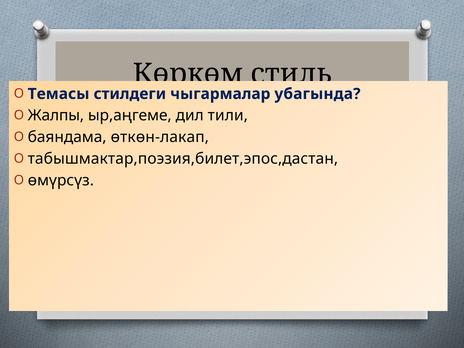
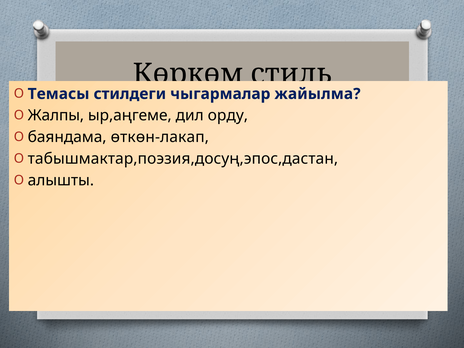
убагында: убагында -> жайылма
тили: тили -> орду
табышмактар,поэзия,билет,эпос,дастан: табышмактар,поэзия,билет,эпос,дастан -> табышмактар,поэзия,досуң,эпос,дастан
өмүрсүз: өмүрсүз -> алышты
